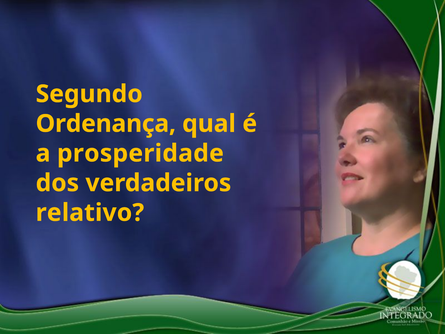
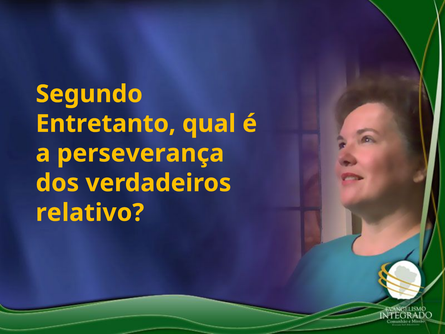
Ordenança: Ordenança -> Entretanto
prosperidade: prosperidade -> perseverança
